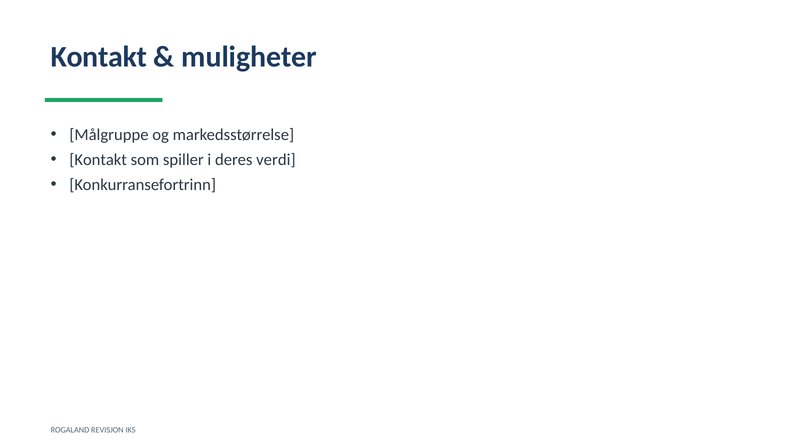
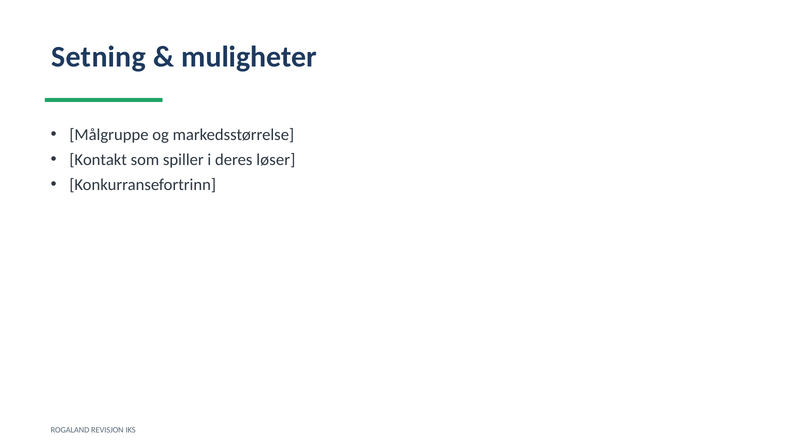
Kontakt at (99, 57): Kontakt -> Setning
verdi: verdi -> løser
